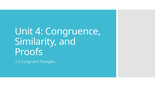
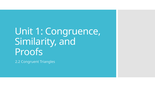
4: 4 -> 1
